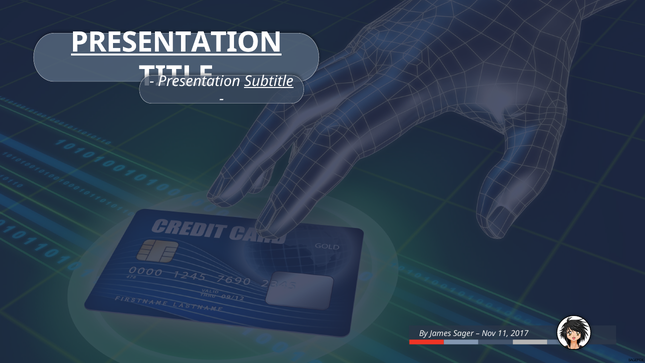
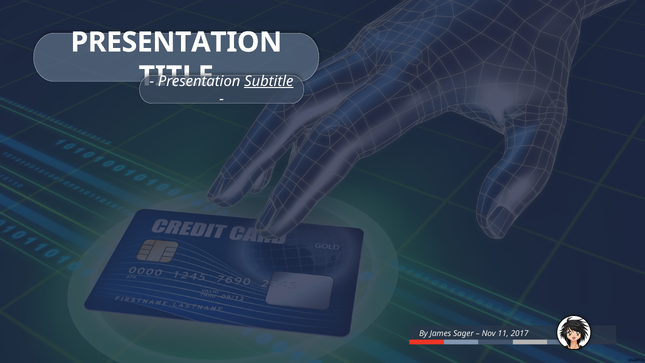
PRESENTATION at (176, 42) underline: present -> none
